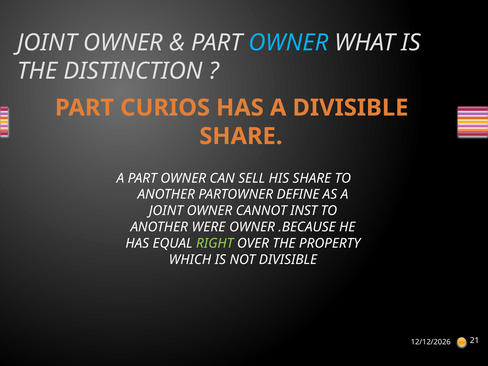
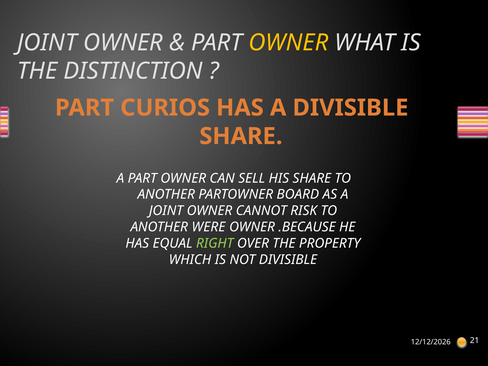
OWNER at (288, 43) colour: light blue -> yellow
DEFINE: DEFINE -> BOARD
INST: INST -> RISK
